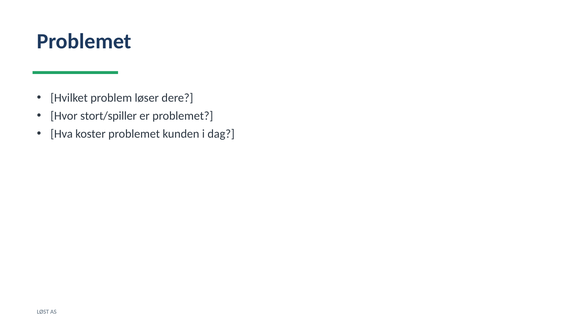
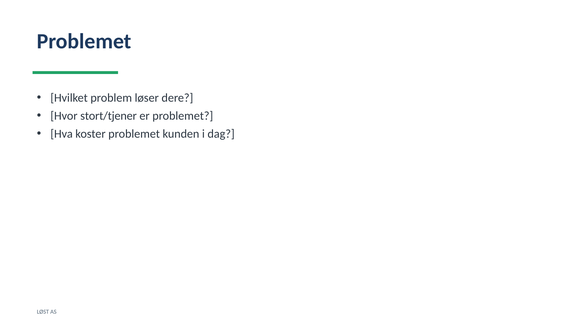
stort/spiller: stort/spiller -> stort/tjener
